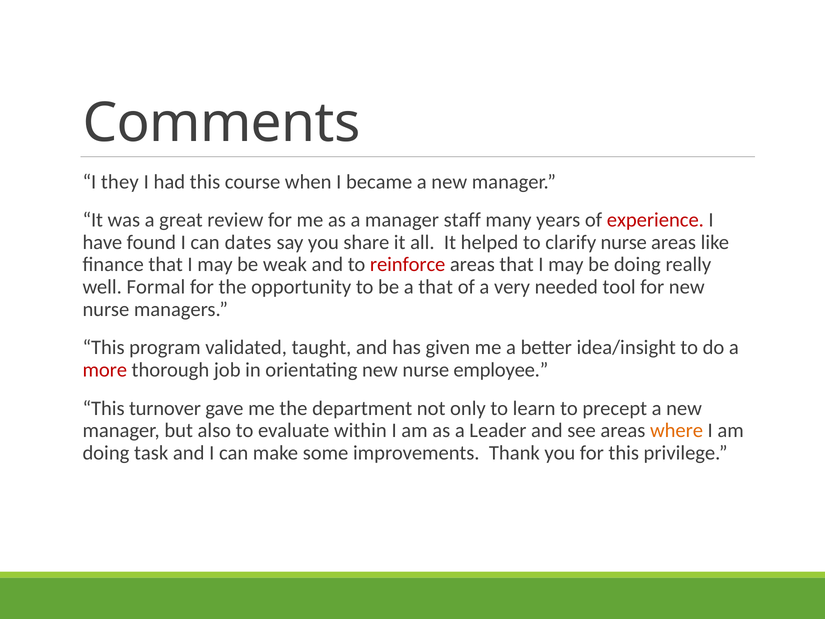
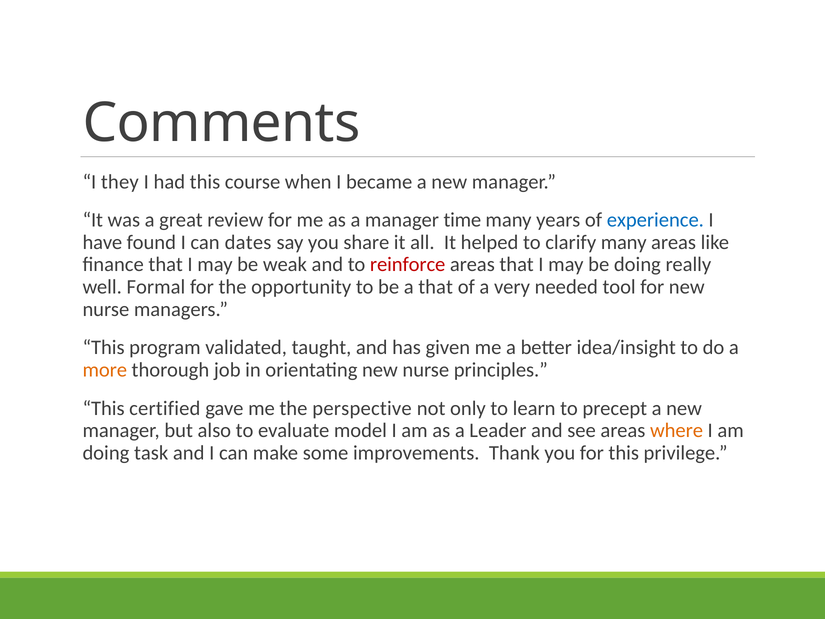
staff: staff -> time
experience colour: red -> blue
clarify nurse: nurse -> many
more colour: red -> orange
employee: employee -> principles
turnover: turnover -> certified
department: department -> perspective
within: within -> model
